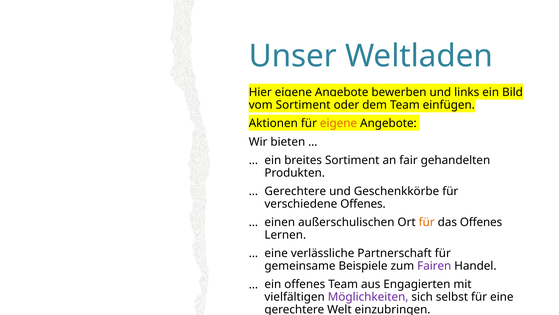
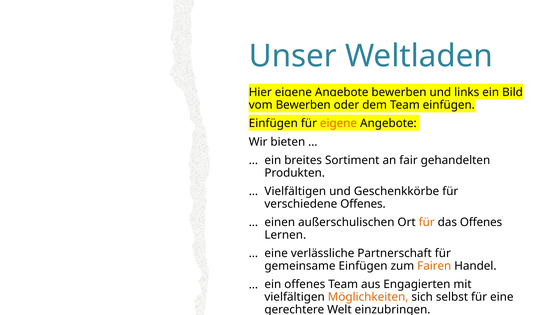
vom Sortiment: Sortiment -> Bewerben
Aktionen at (273, 123): Aktionen -> Einfügen
Gerechtere at (295, 191): Gerechtere -> Vielfältigen
gemeinsame Beispiele: Beispiele -> Einfügen
Fairen colour: purple -> orange
Möglichkeiten colour: purple -> orange
